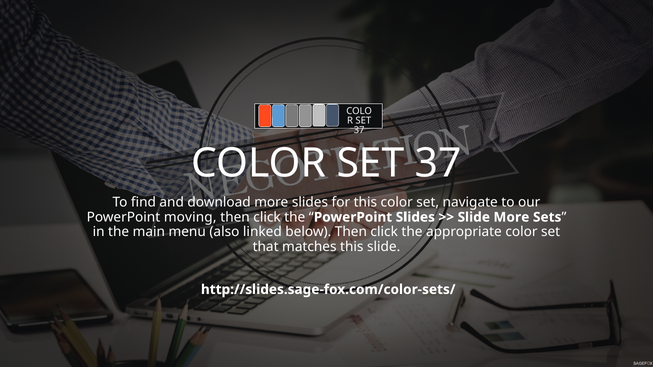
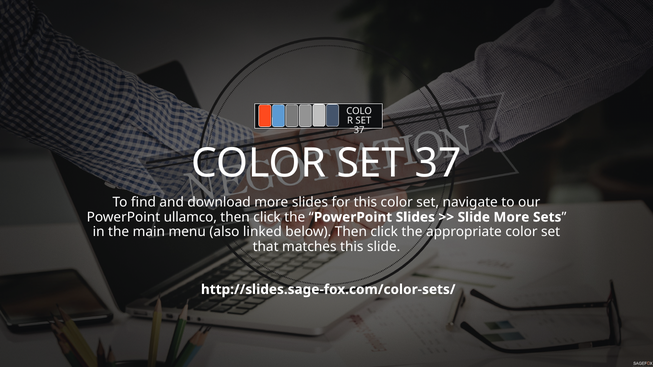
moving: moving -> ullamco
